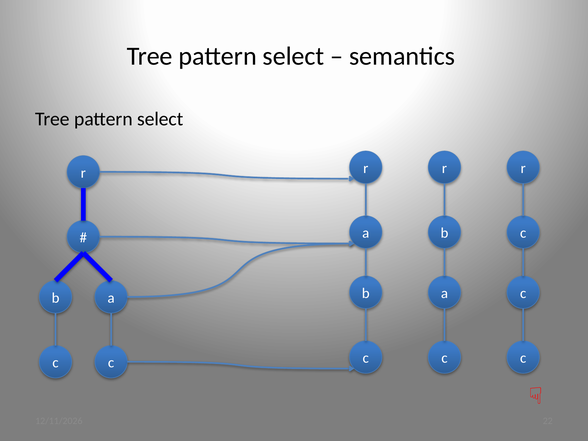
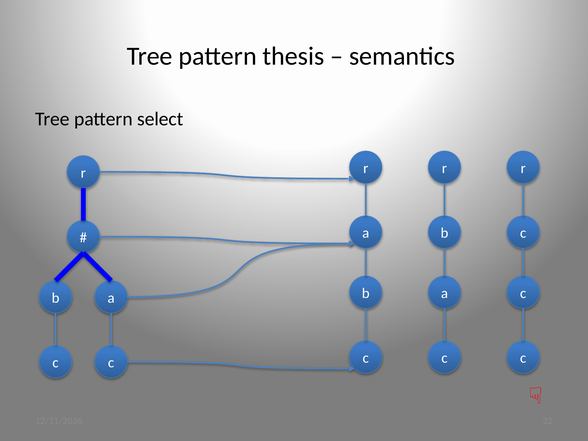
select at (293, 56): select -> thesis
